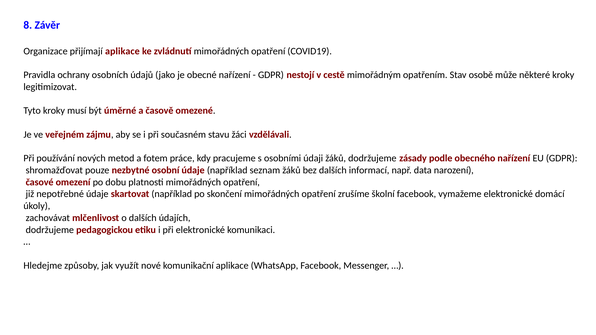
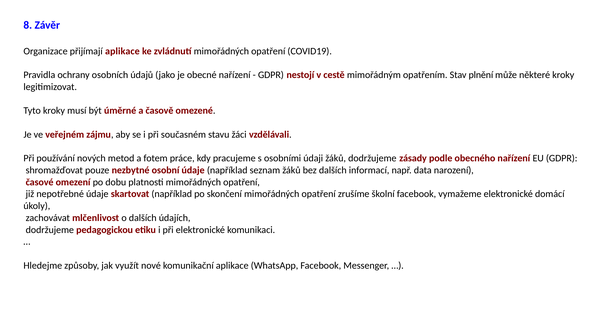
osobě: osobě -> plnění
